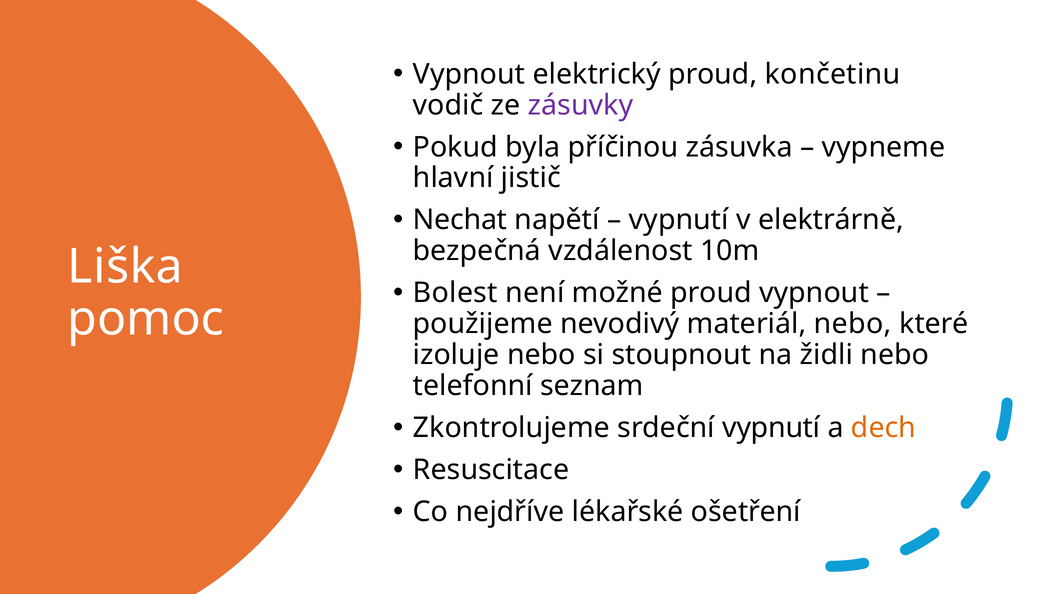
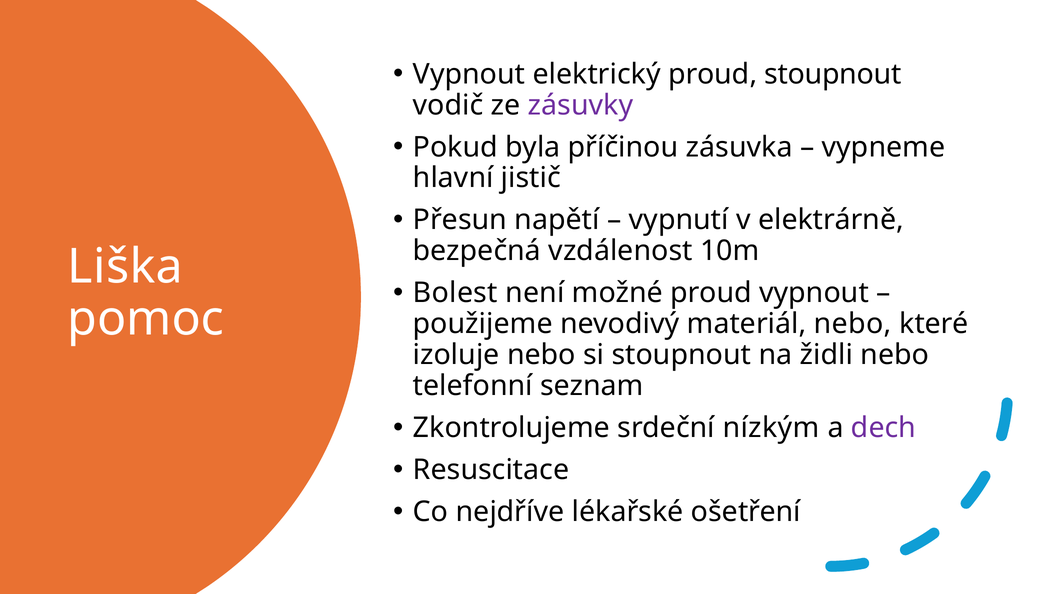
proud končetinu: končetinu -> stoupnout
Nechat: Nechat -> Přesun
srdeční vypnutí: vypnutí -> nízkým
dech colour: orange -> purple
